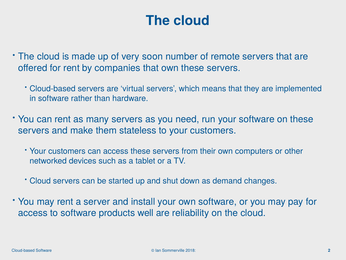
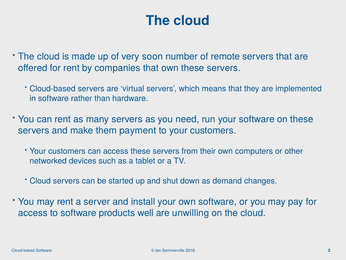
stateless: stateless -> payment
reliability: reliability -> unwilling
